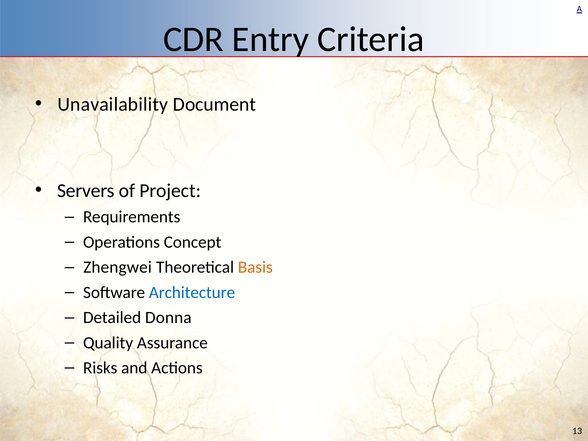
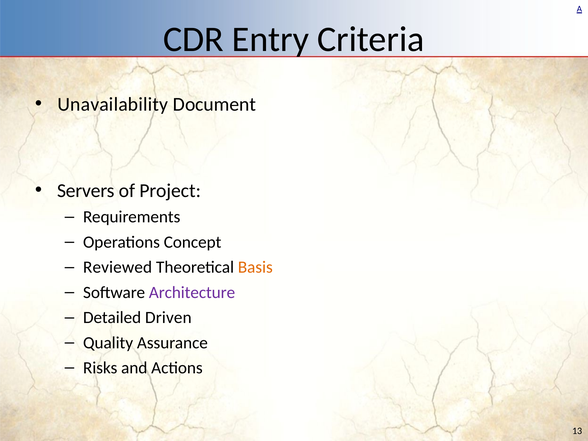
Zhengwei: Zhengwei -> Reviewed
Architecture colour: blue -> purple
Donna: Donna -> Driven
